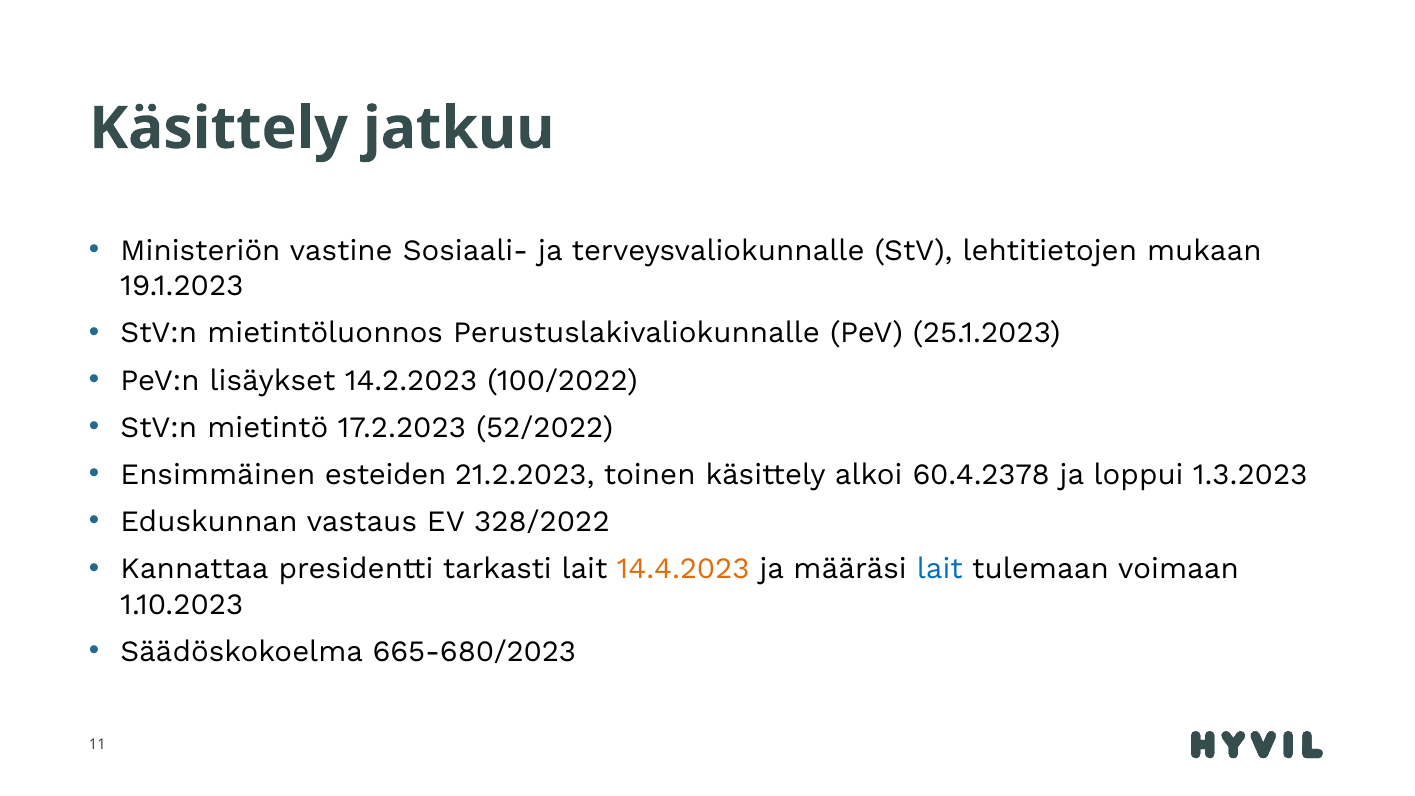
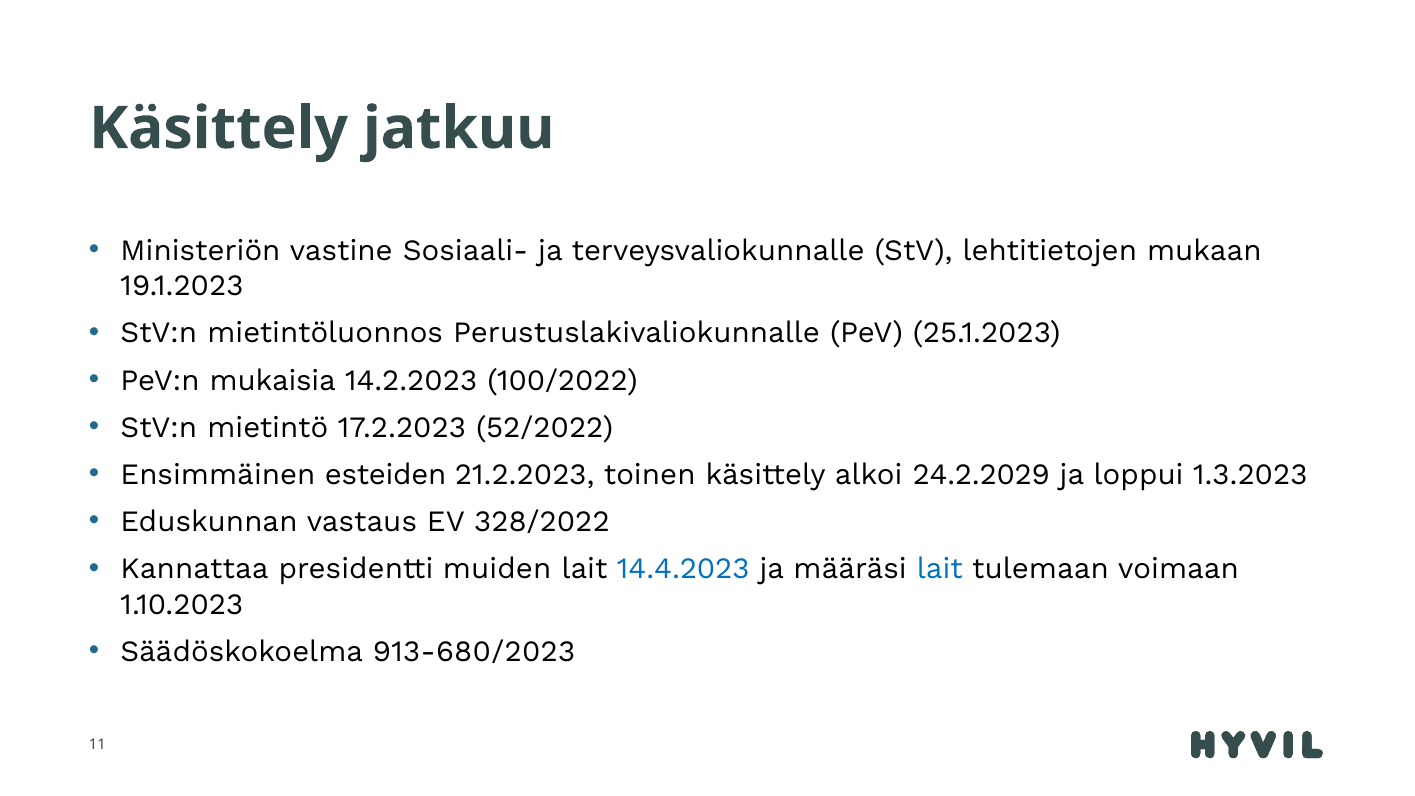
lisäykset: lisäykset -> mukaisia
60.4.2378: 60.4.2378 -> 24.2.2029
tarkasti: tarkasti -> muiden
14.4.2023 colour: orange -> blue
665-680/2023: 665-680/2023 -> 913-680/2023
